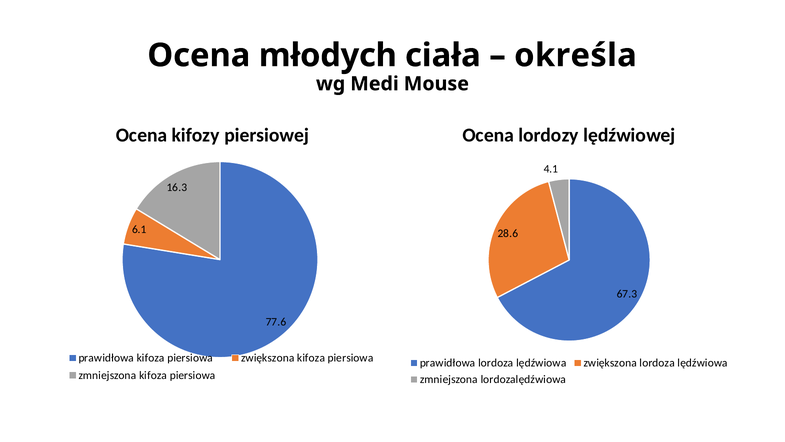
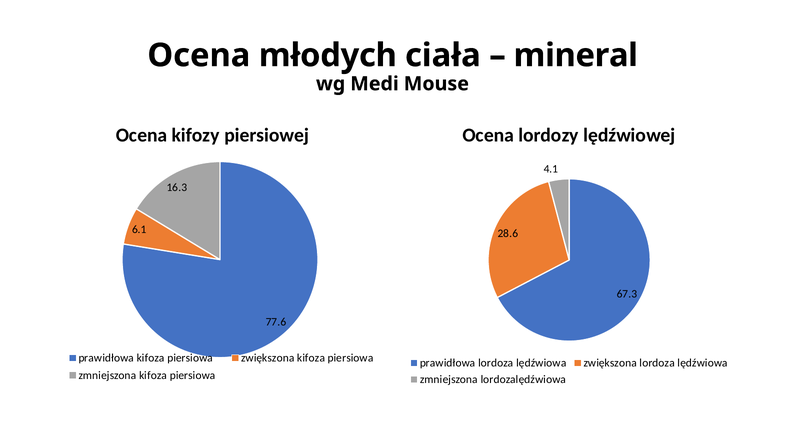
określa: określa -> mineral
